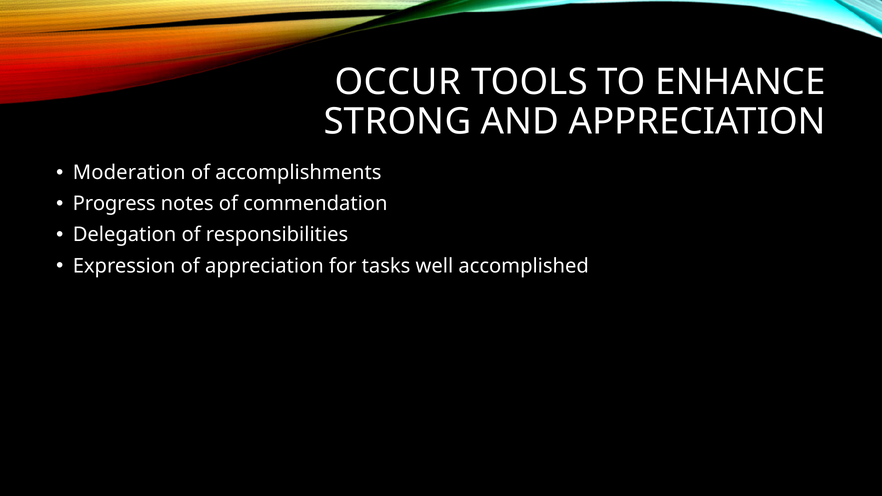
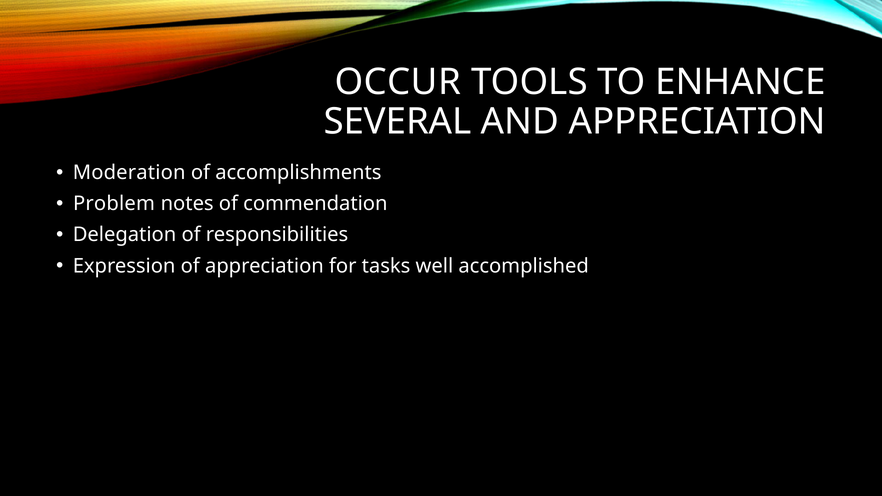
STRONG: STRONG -> SEVERAL
Progress: Progress -> Problem
